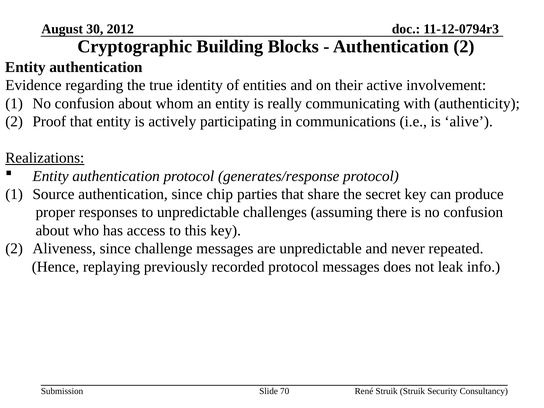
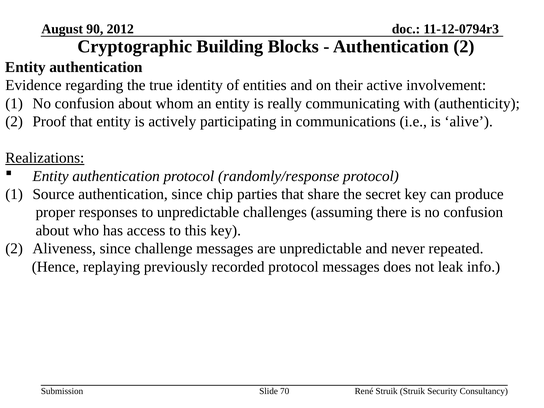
30: 30 -> 90
generates/response: generates/response -> randomly/response
